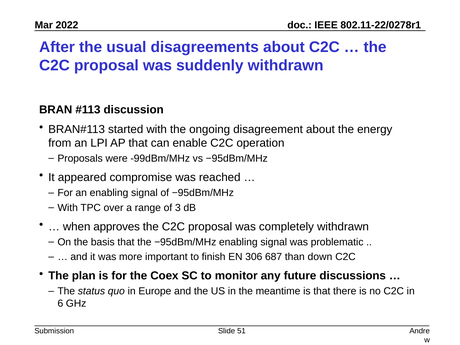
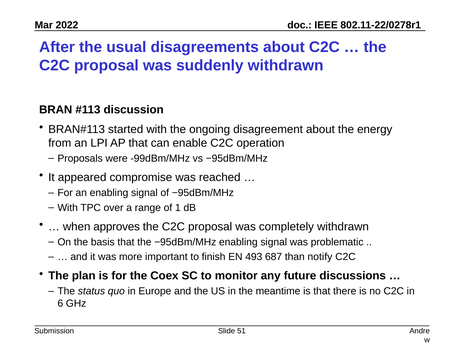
3: 3 -> 1
306: 306 -> 493
down: down -> notify
